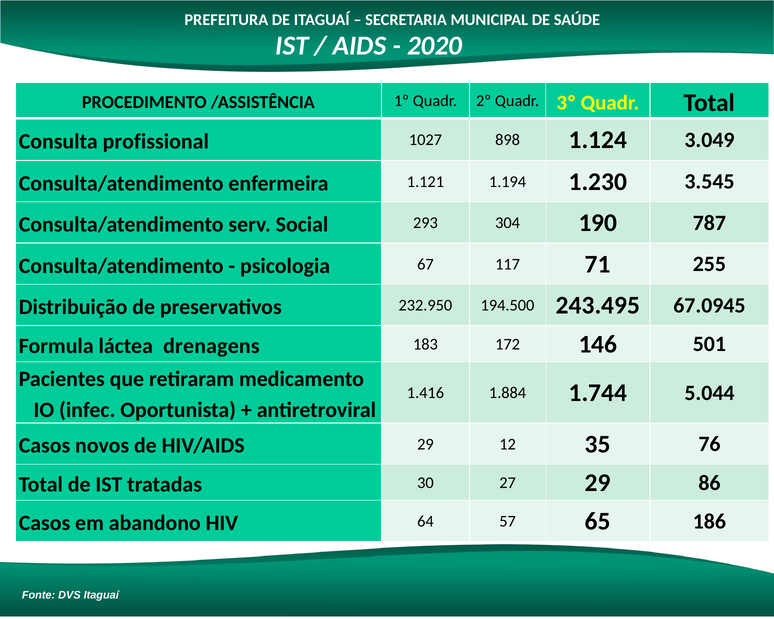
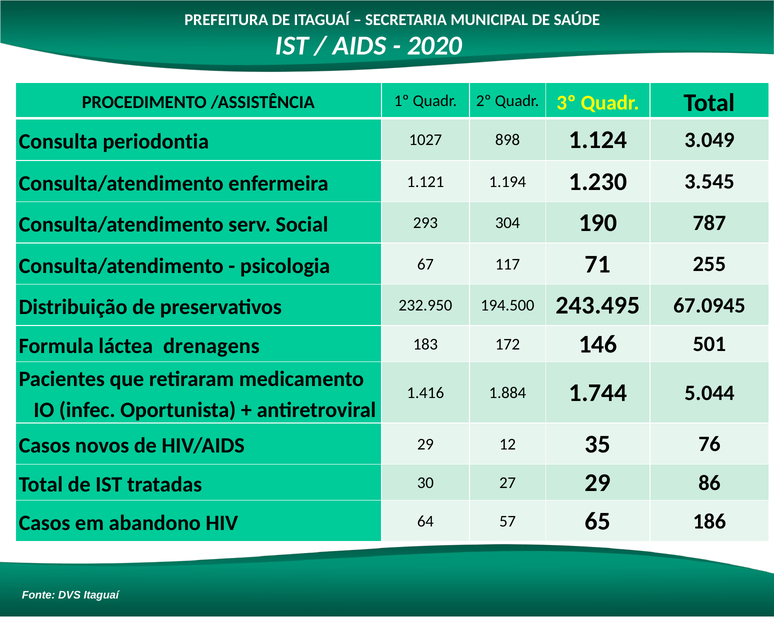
profissional: profissional -> periodontia
